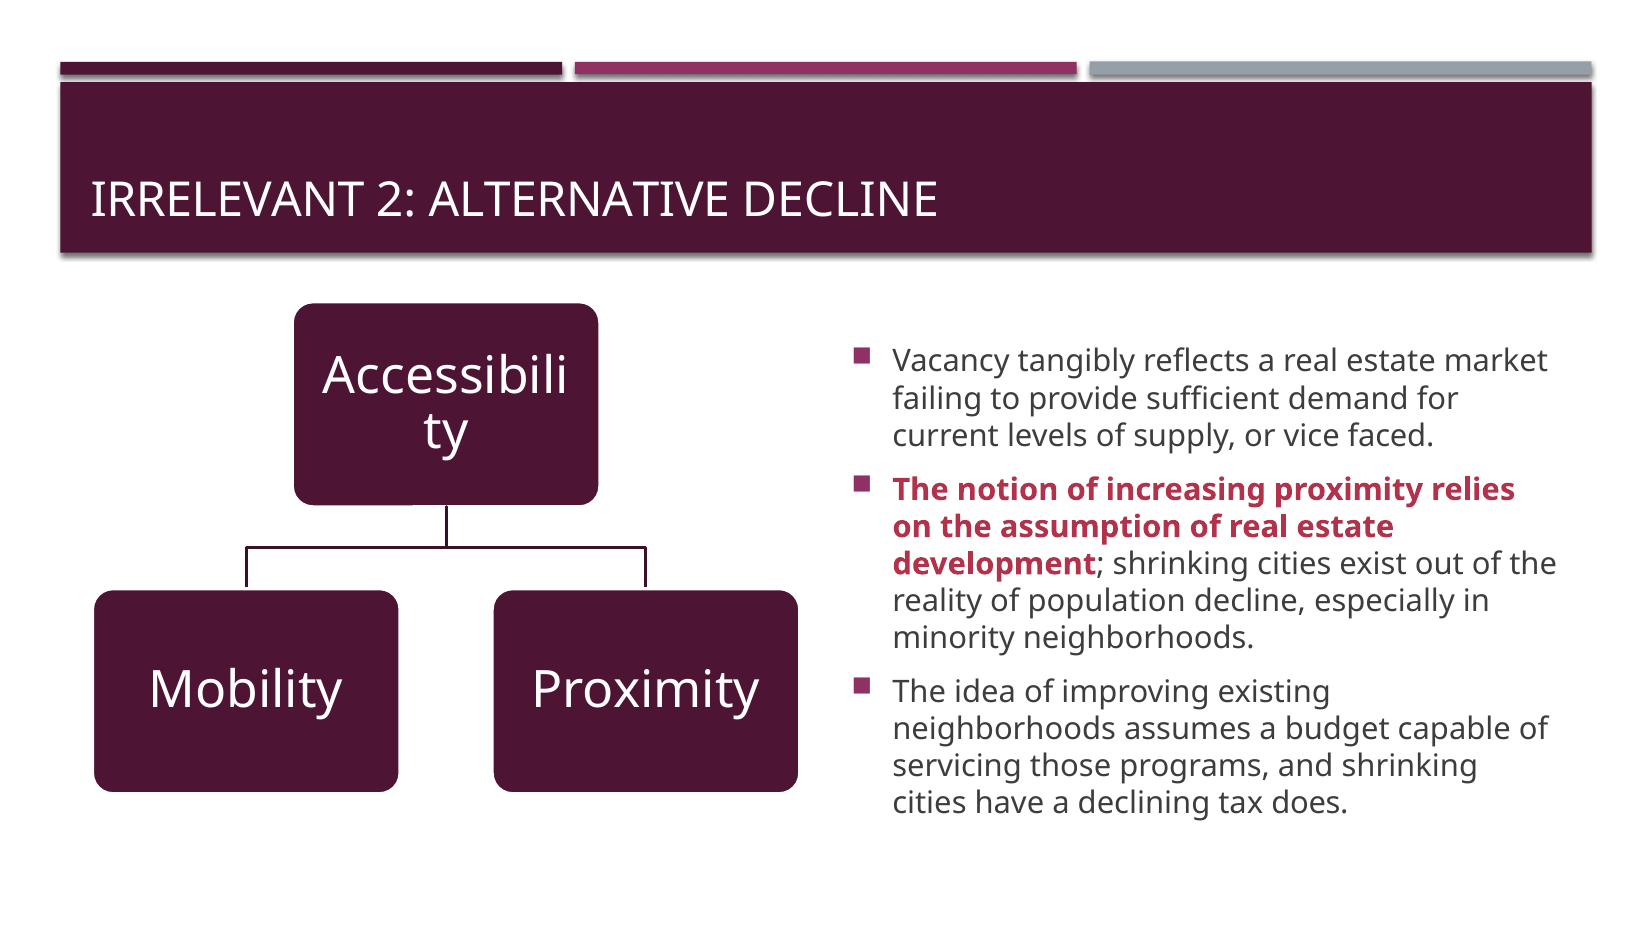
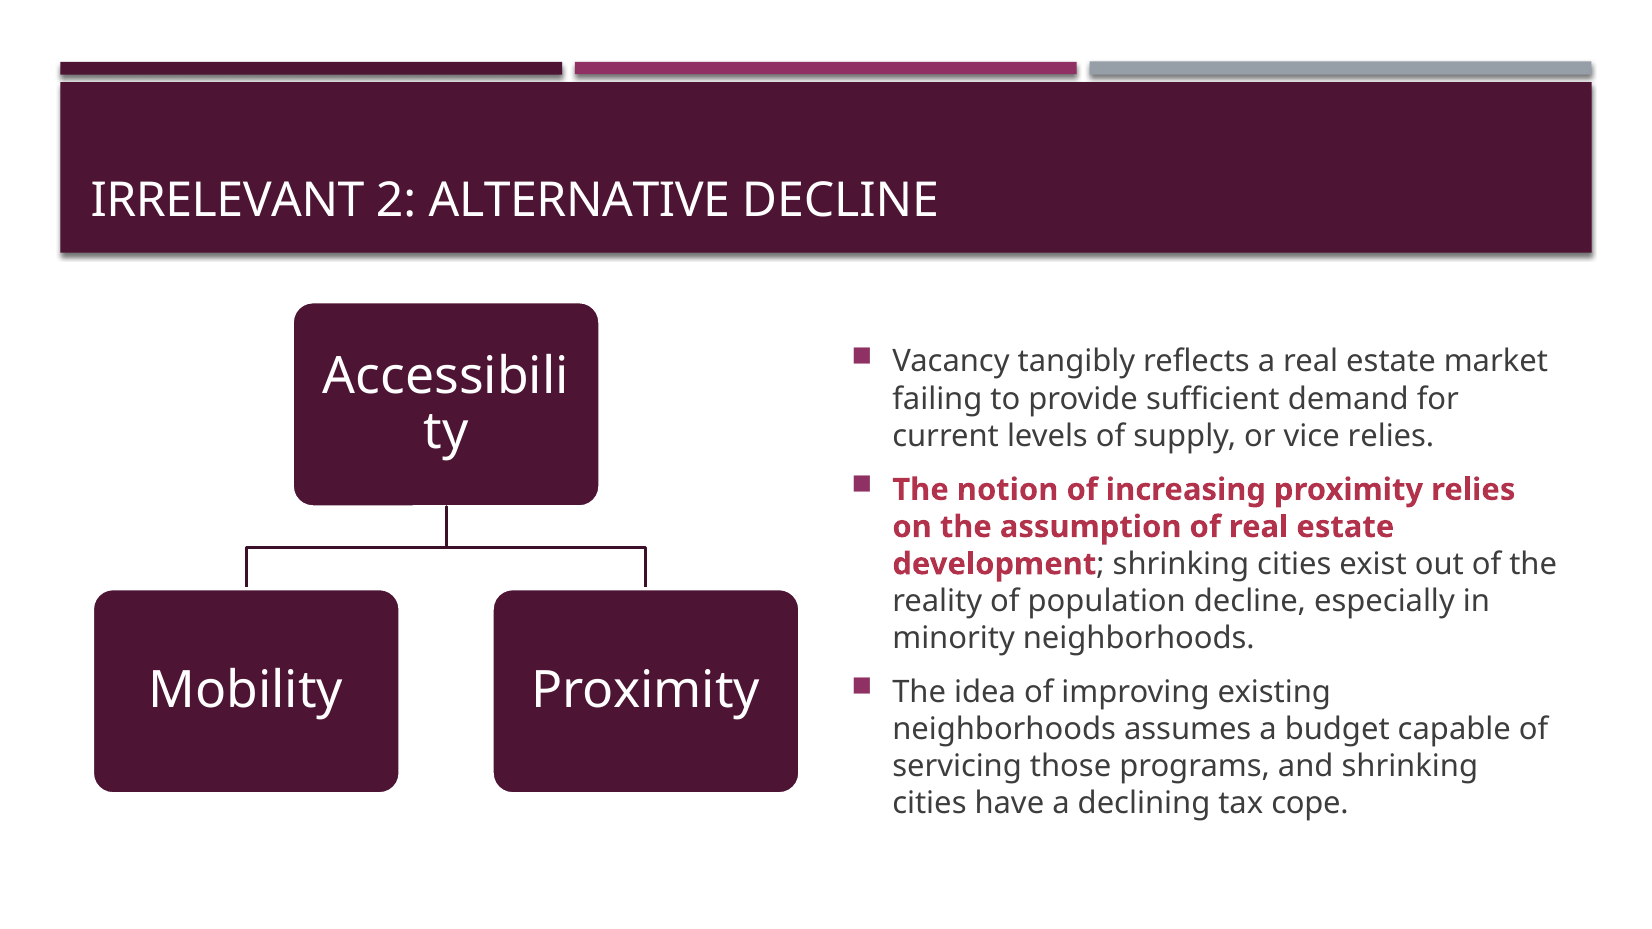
vice faced: faced -> relies
does: does -> cope
